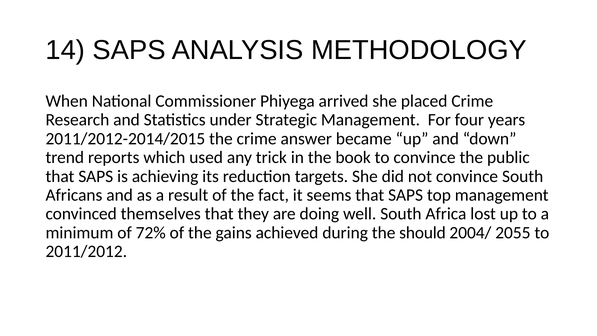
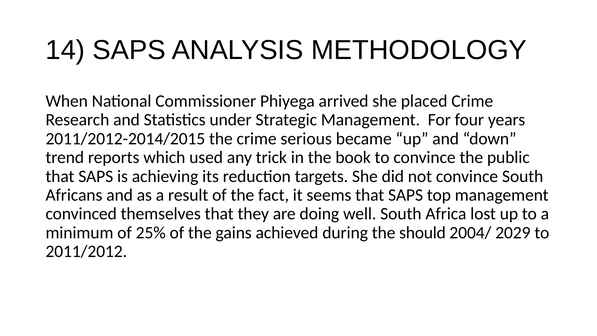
answer: answer -> serious
72%: 72% -> 25%
2055: 2055 -> 2029
